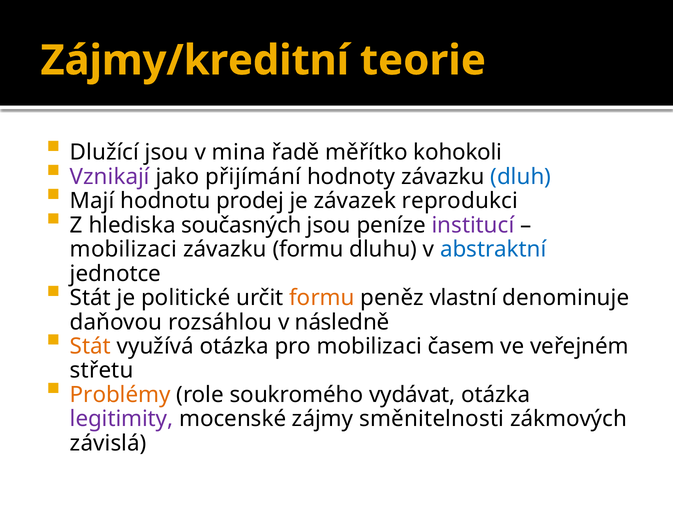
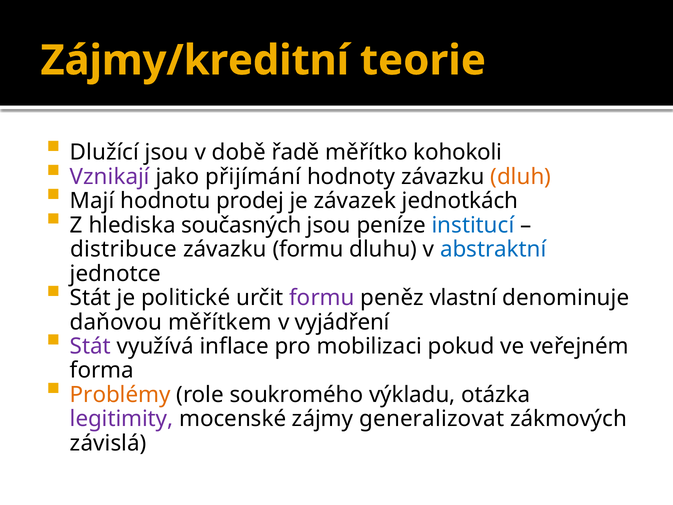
mina: mina -> době
dluh colour: blue -> orange
reprodukci: reprodukci -> jednotkách
institucí colour: purple -> blue
mobilizaci at (124, 249): mobilizaci -> distribuce
formu at (322, 298) colour: orange -> purple
rozsáhlou: rozsáhlou -> měřítkem
následně: následně -> vyjádření
Stát at (91, 346) colour: orange -> purple
využívá otázka: otázka -> inflace
časem: časem -> pokud
střetu: střetu -> forma
vydávat: vydávat -> výkladu
směnitelnosti: směnitelnosti -> generalizovat
